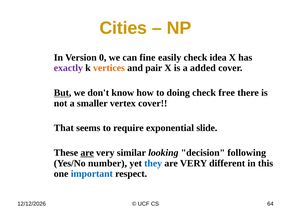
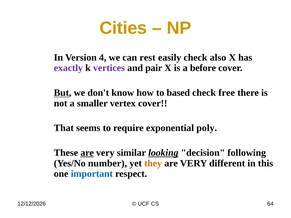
0: 0 -> 4
fine: fine -> rest
idea: idea -> also
vertices colour: orange -> purple
added: added -> before
doing: doing -> based
slide: slide -> poly
looking underline: none -> present
they colour: blue -> orange
